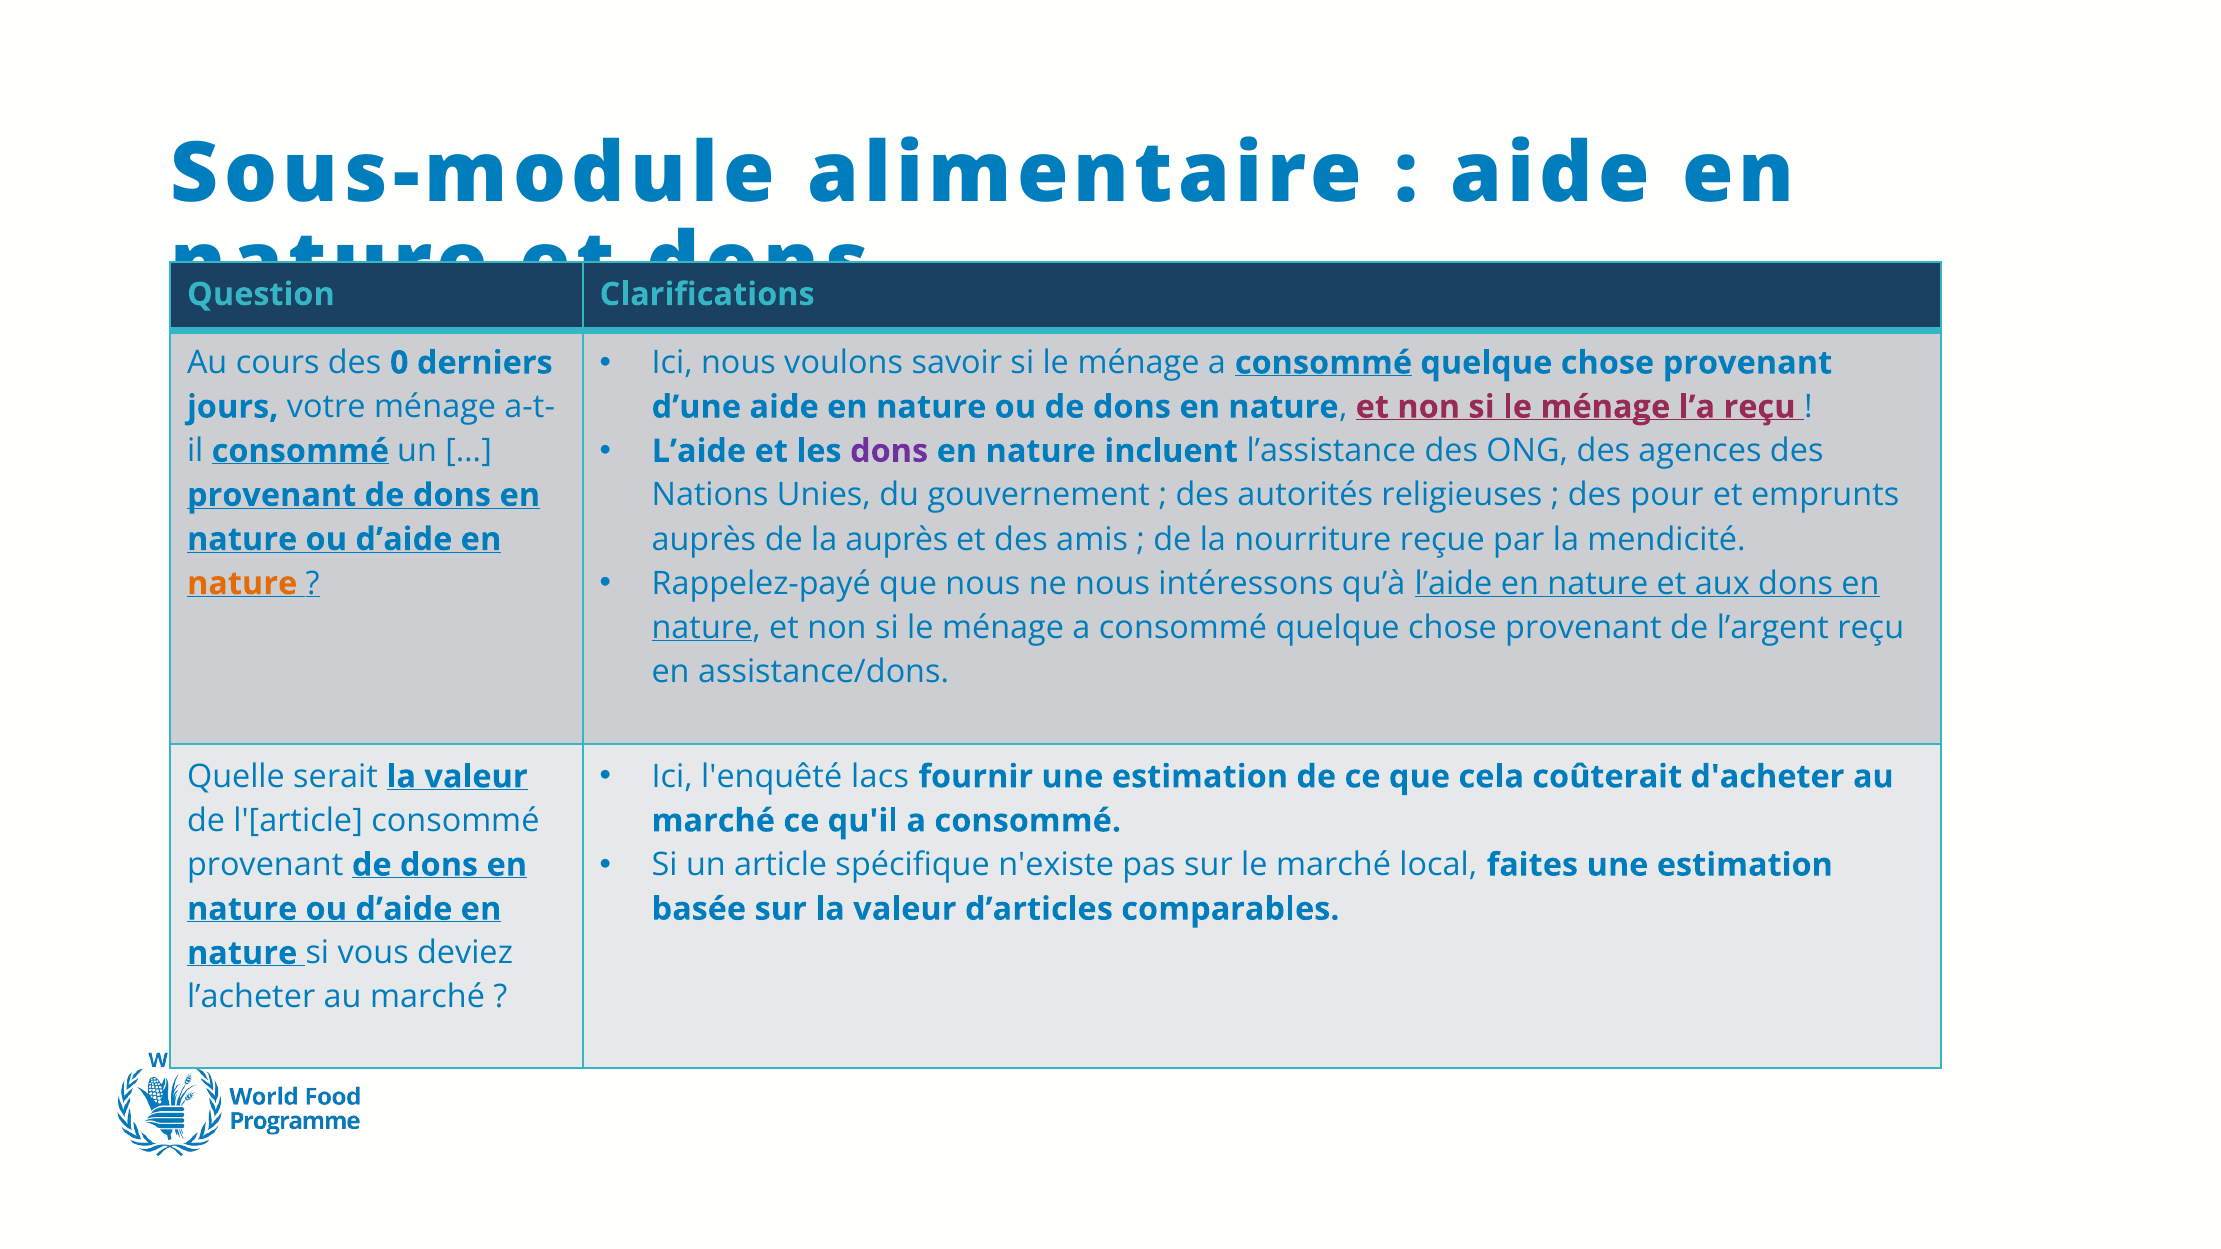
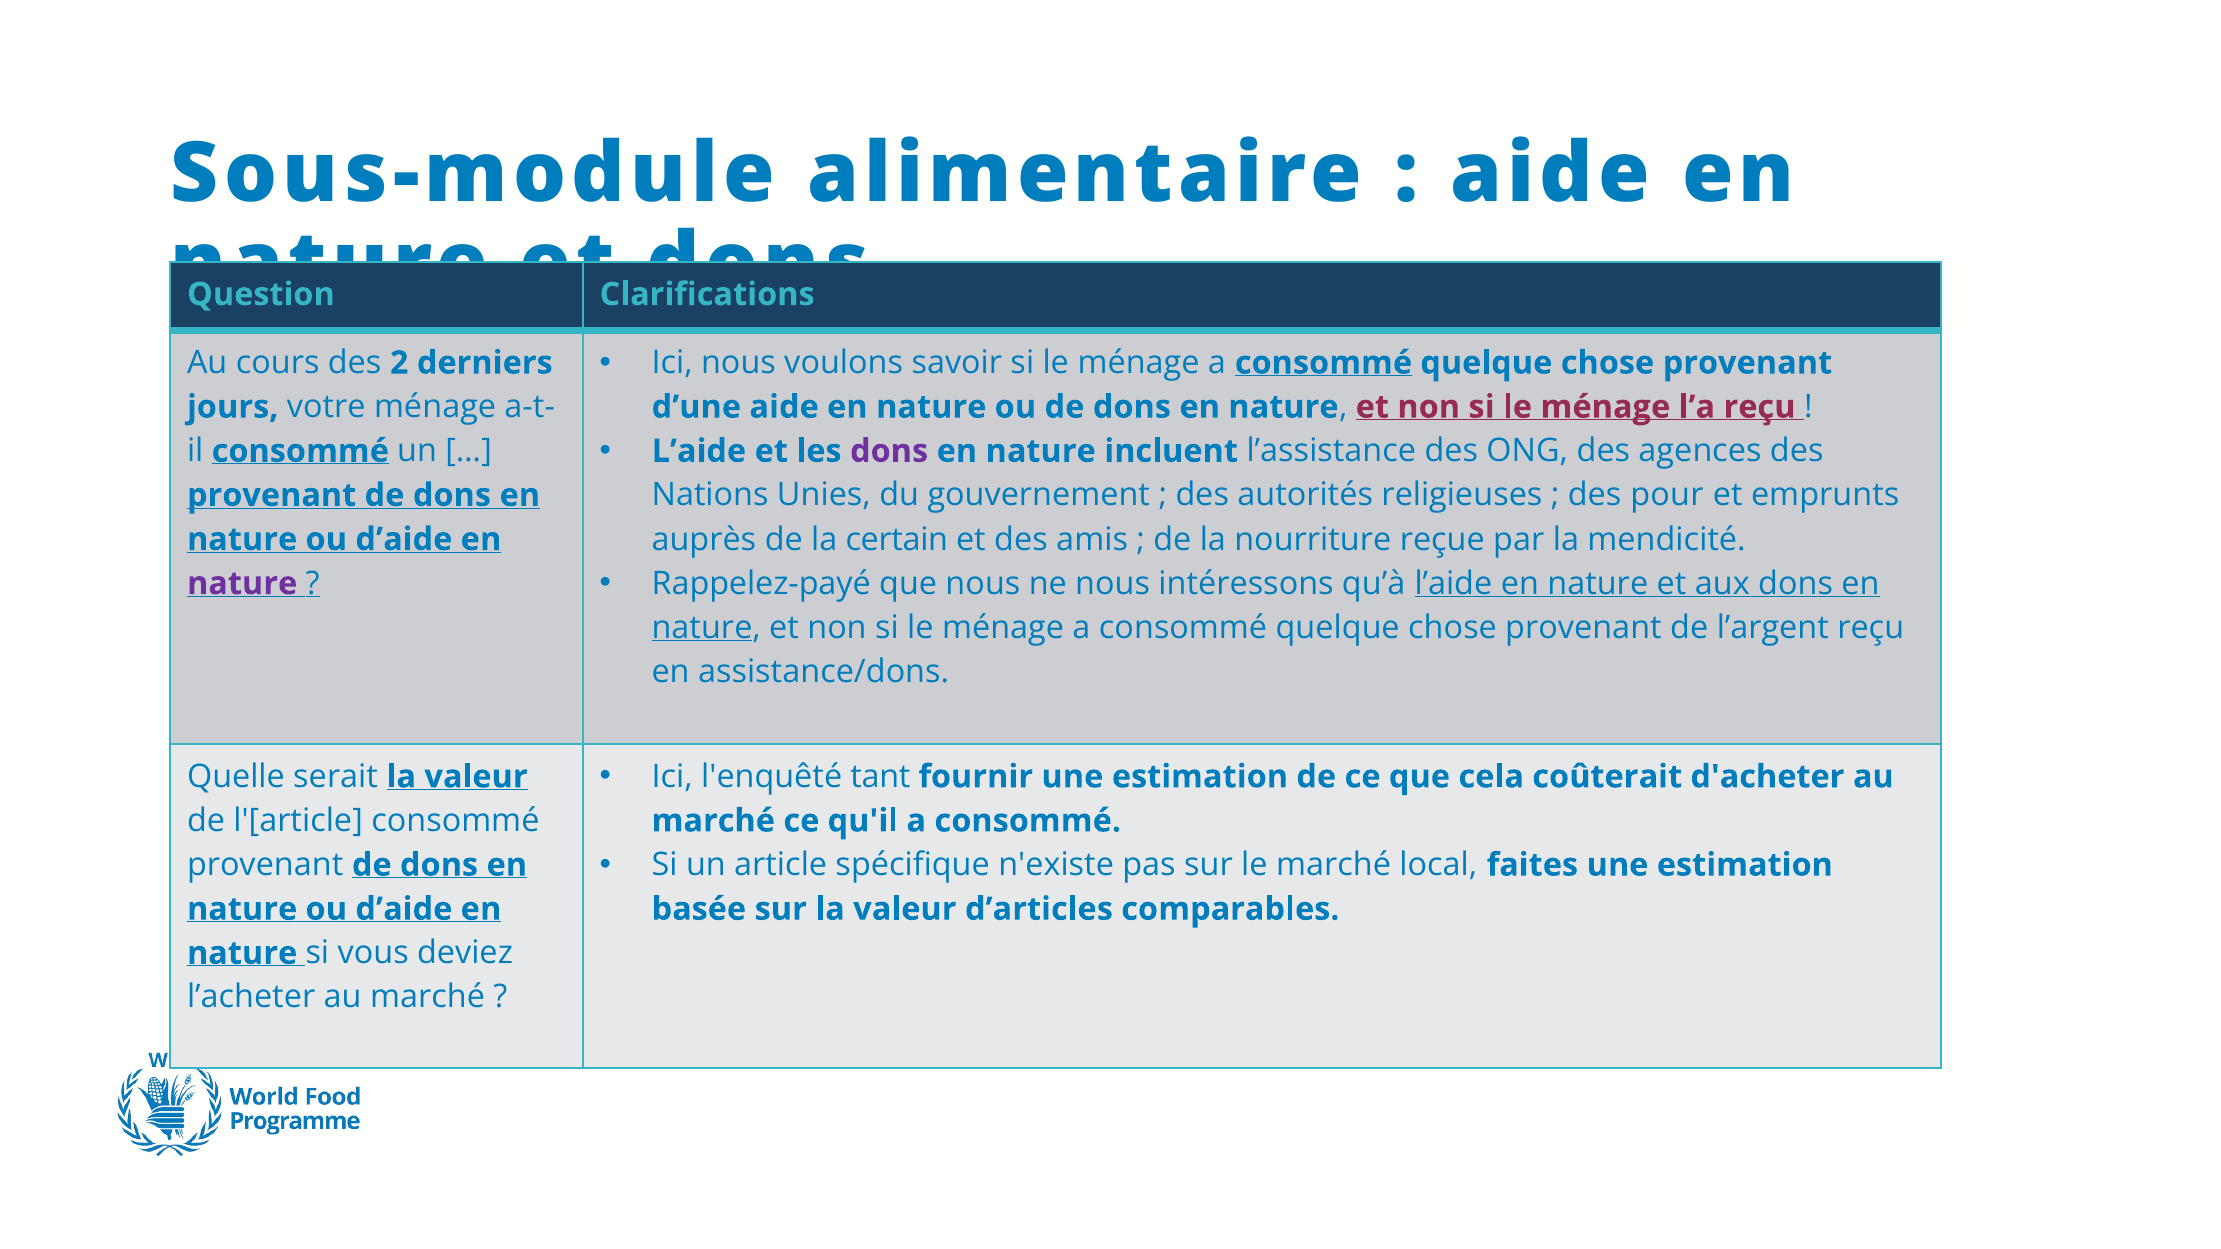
0: 0 -> 2
la auprès: auprès -> certain
nature at (242, 584) colour: orange -> purple
lacs: lacs -> tant
